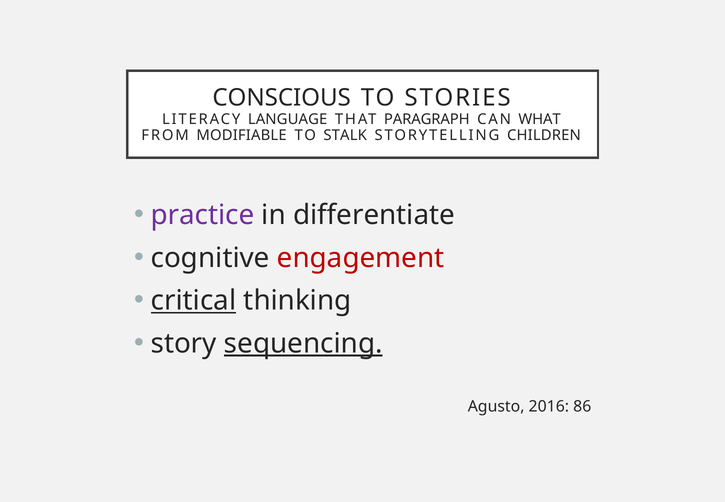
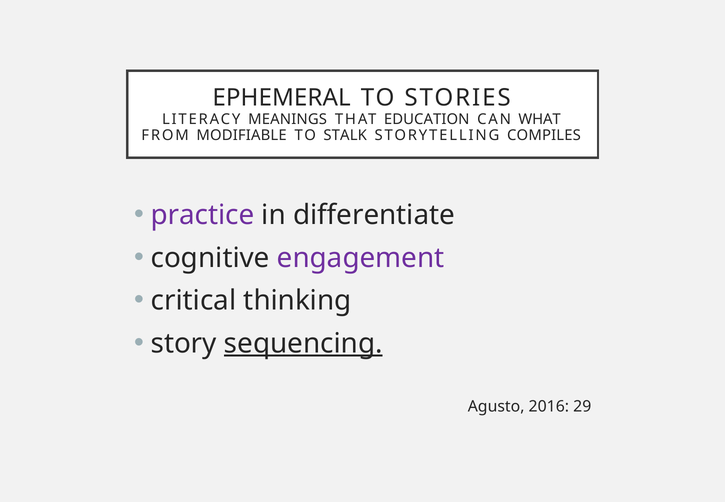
CONSCIOUS: CONSCIOUS -> EPHEMERAL
LANGUAGE: LANGUAGE -> MEANINGS
PARAGRAPH: PARAGRAPH -> EDUCATION
CHILDREN: CHILDREN -> COMPILES
engagement colour: red -> purple
critical underline: present -> none
86: 86 -> 29
